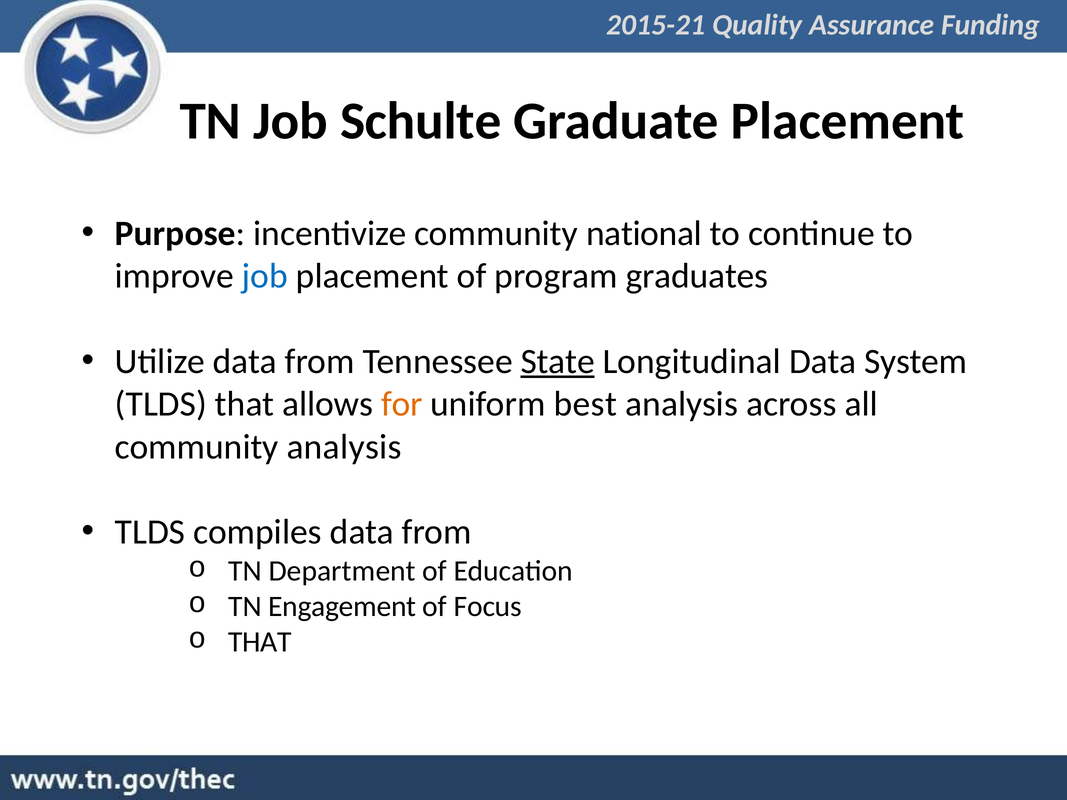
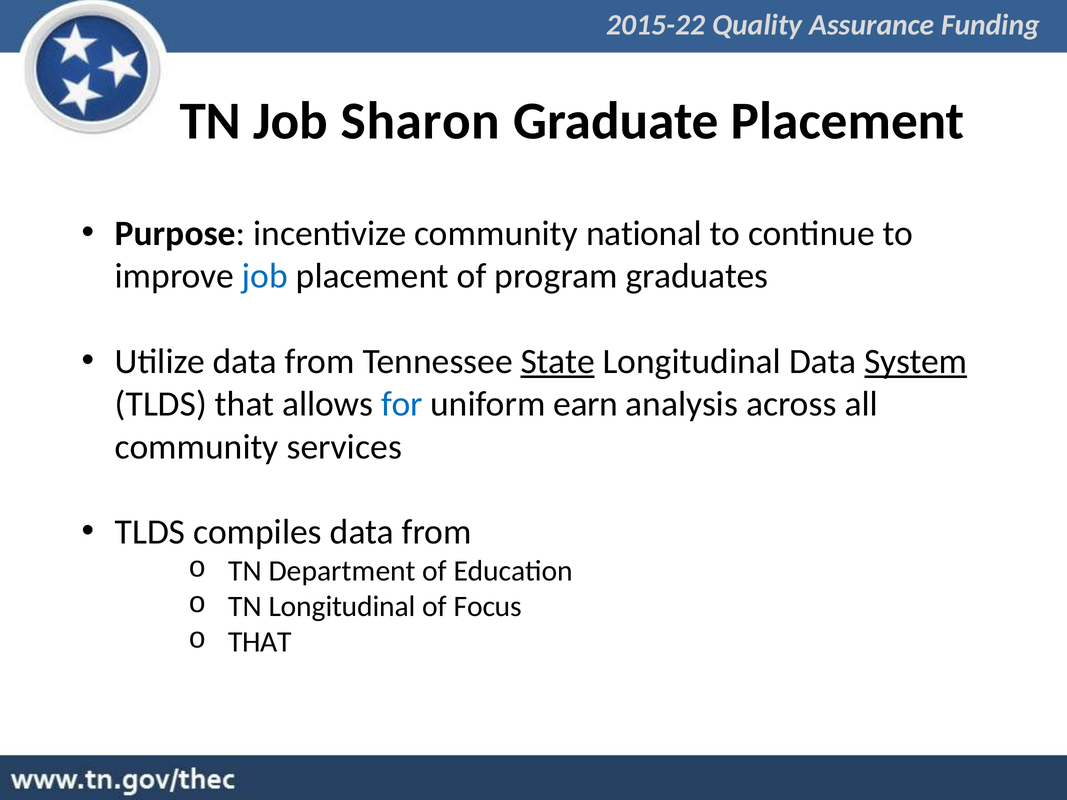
2015-21: 2015-21 -> 2015-22
Schulte: Schulte -> Sharon
System underline: none -> present
for colour: orange -> blue
best: best -> earn
community analysis: analysis -> services
TN Engagement: Engagement -> Longitudinal
